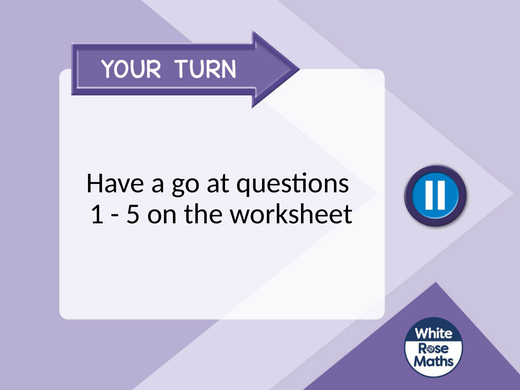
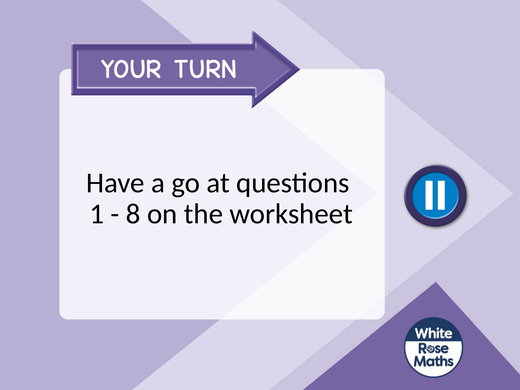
5: 5 -> 8
